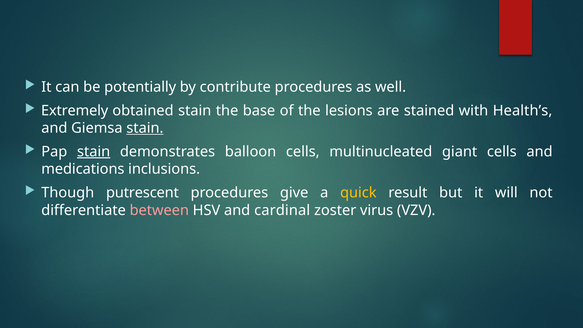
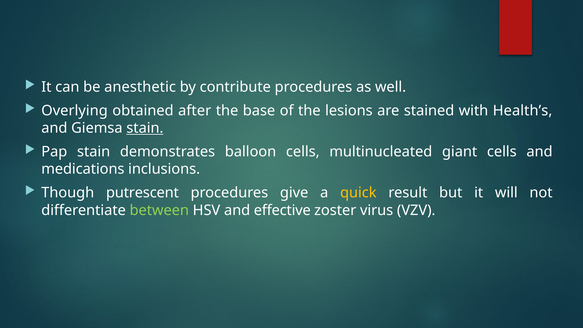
potentially: potentially -> anesthetic
Extremely: Extremely -> Overlying
obtained stain: stain -> after
stain at (94, 152) underline: present -> none
between colour: pink -> light green
cardinal: cardinal -> effective
